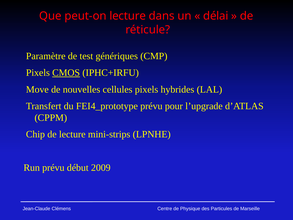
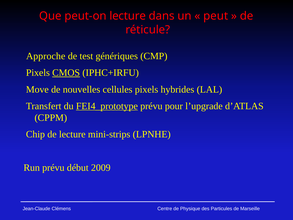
délai: délai -> peut
Paramètre: Paramètre -> Approche
FEI4_prototype underline: none -> present
